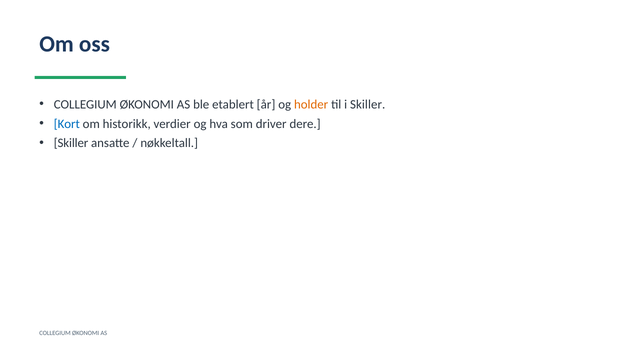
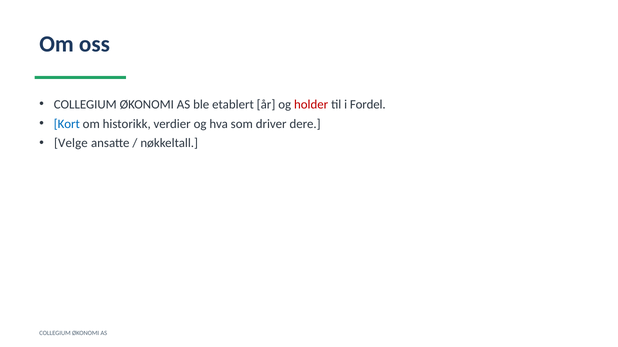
holder colour: orange -> red
i Skiller: Skiller -> Fordel
Skiller at (71, 143): Skiller -> Velge
